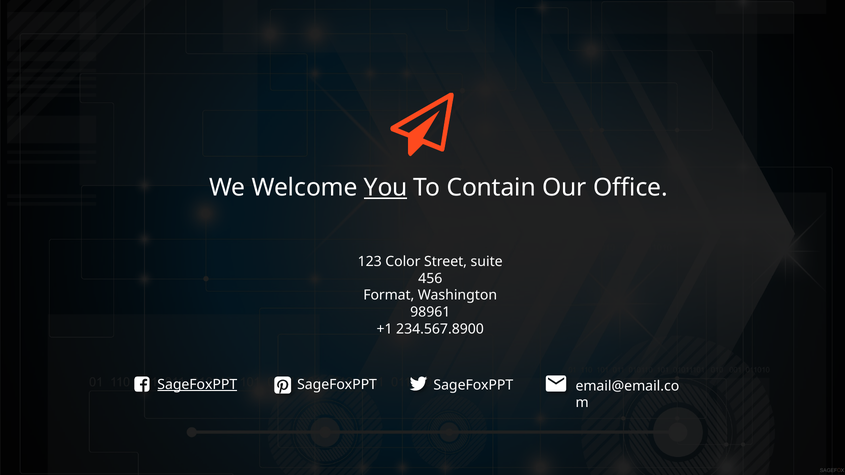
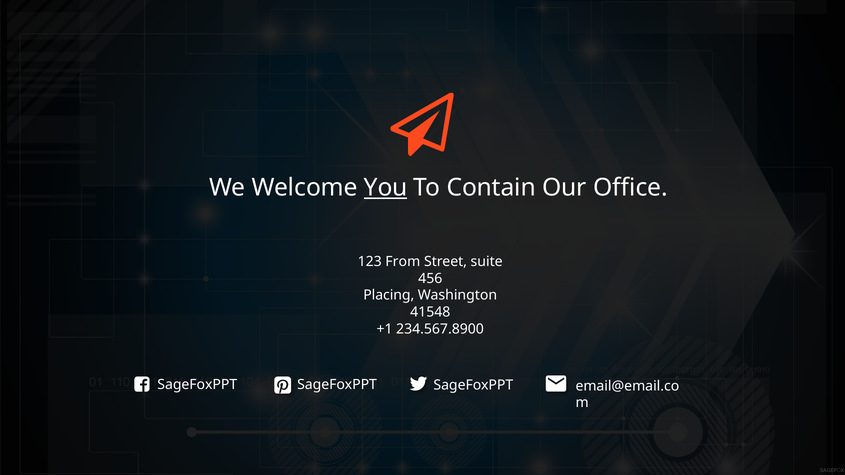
Color: Color -> From
Format: Format -> Placing
98961: 98961 -> 41548
SageFoxPPT at (197, 385) underline: present -> none
